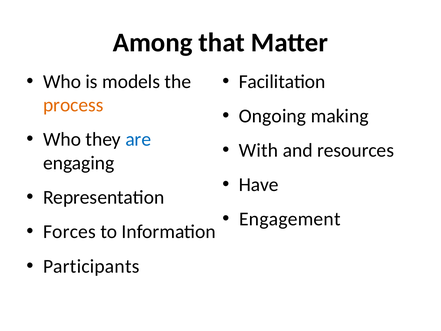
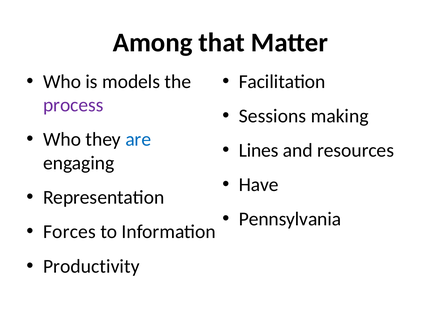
process colour: orange -> purple
Ongoing: Ongoing -> Sessions
With: With -> Lines
Engagement: Engagement -> Pennsylvania
Participants: Participants -> Productivity
